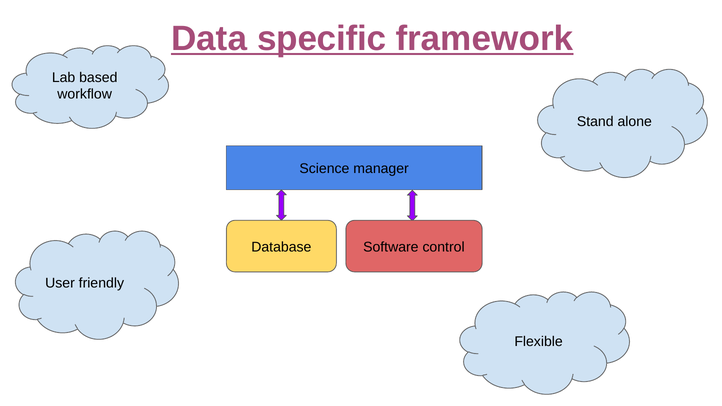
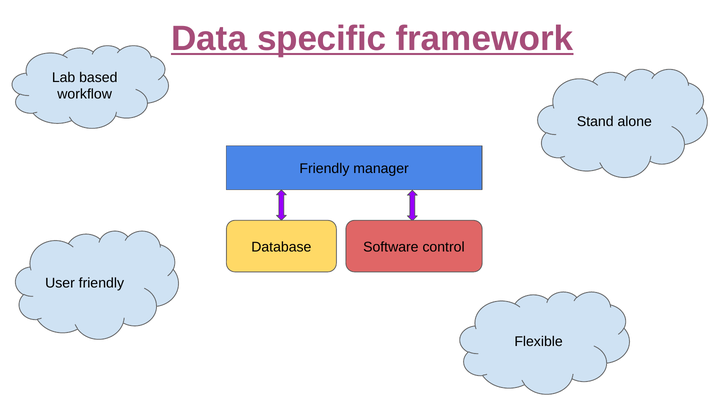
Science at (324, 169): Science -> Friendly
